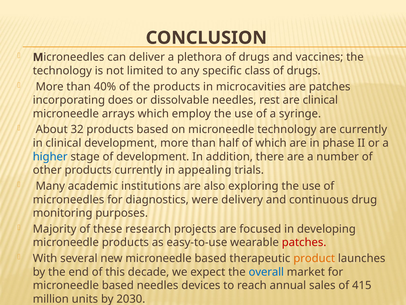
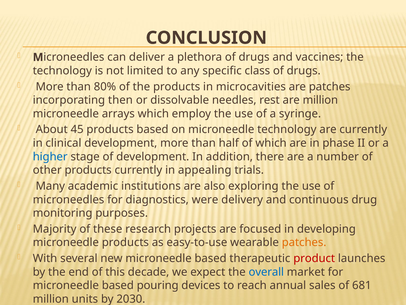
40%: 40% -> 80%
does: does -> then
are clinical: clinical -> million
32: 32 -> 45
patches at (304, 242) colour: red -> orange
product colour: orange -> red
based needles: needles -> pouring
415: 415 -> 681
